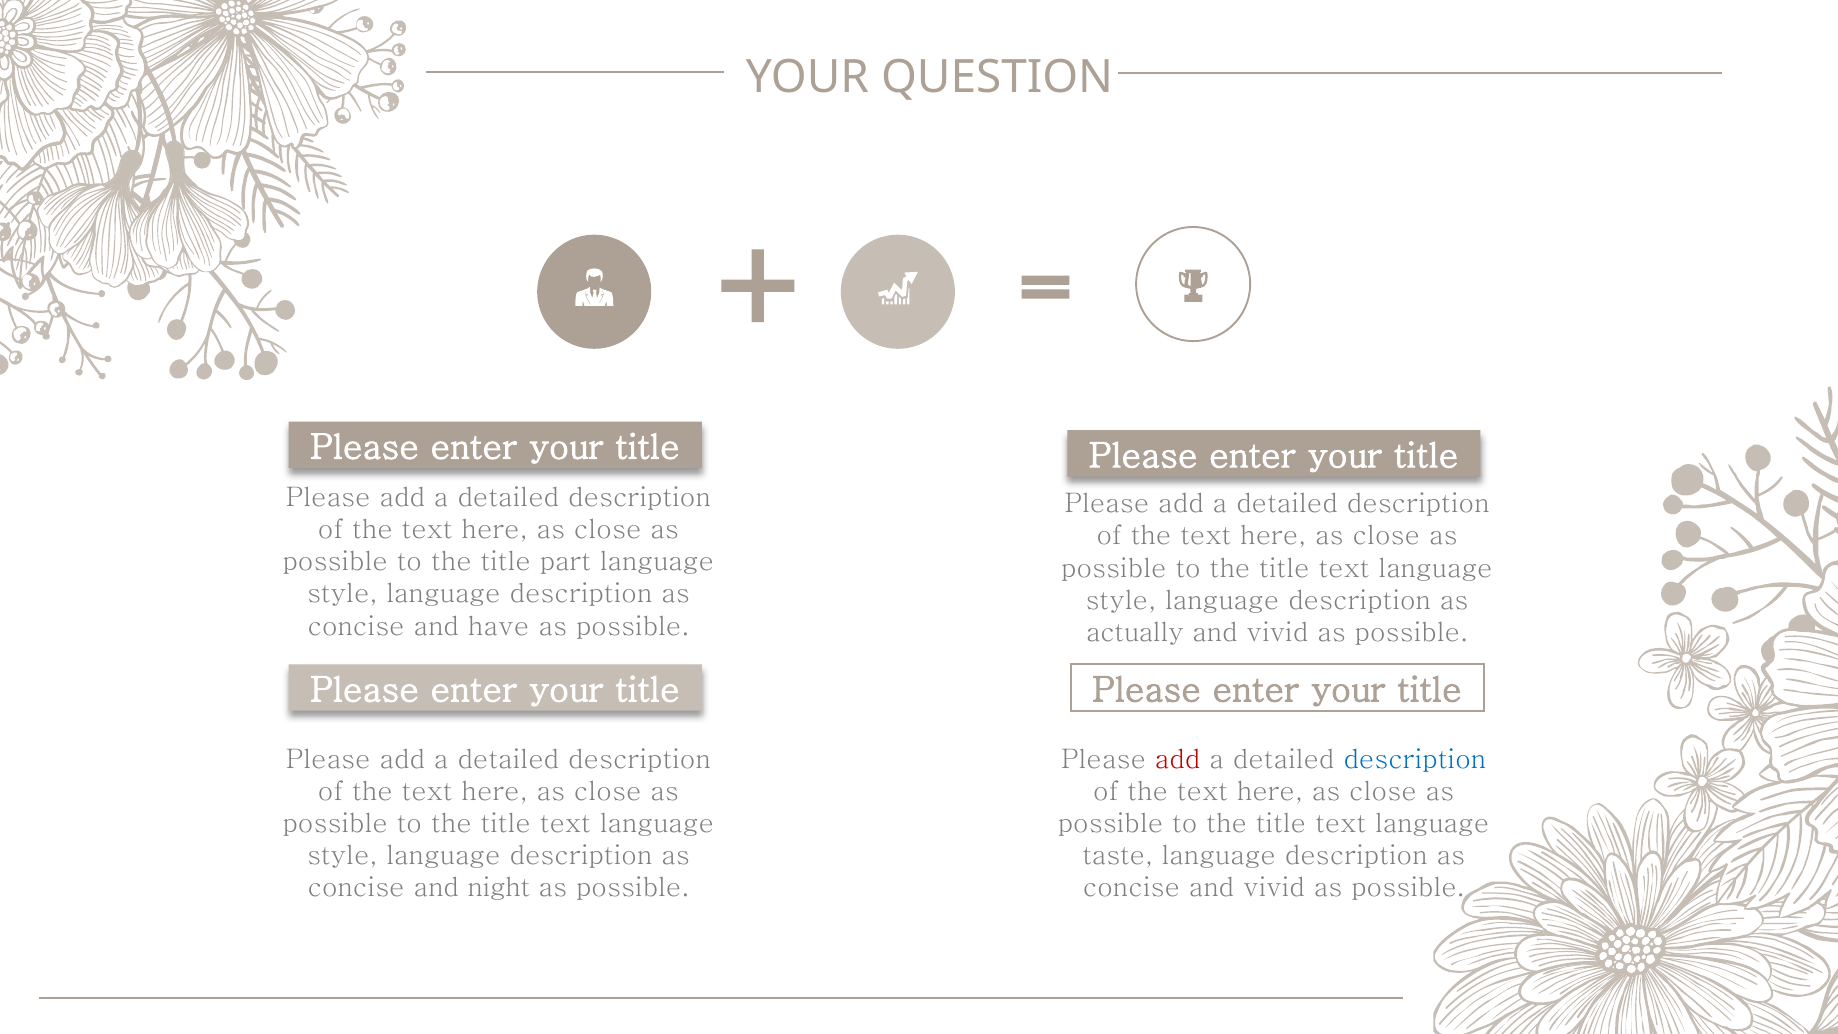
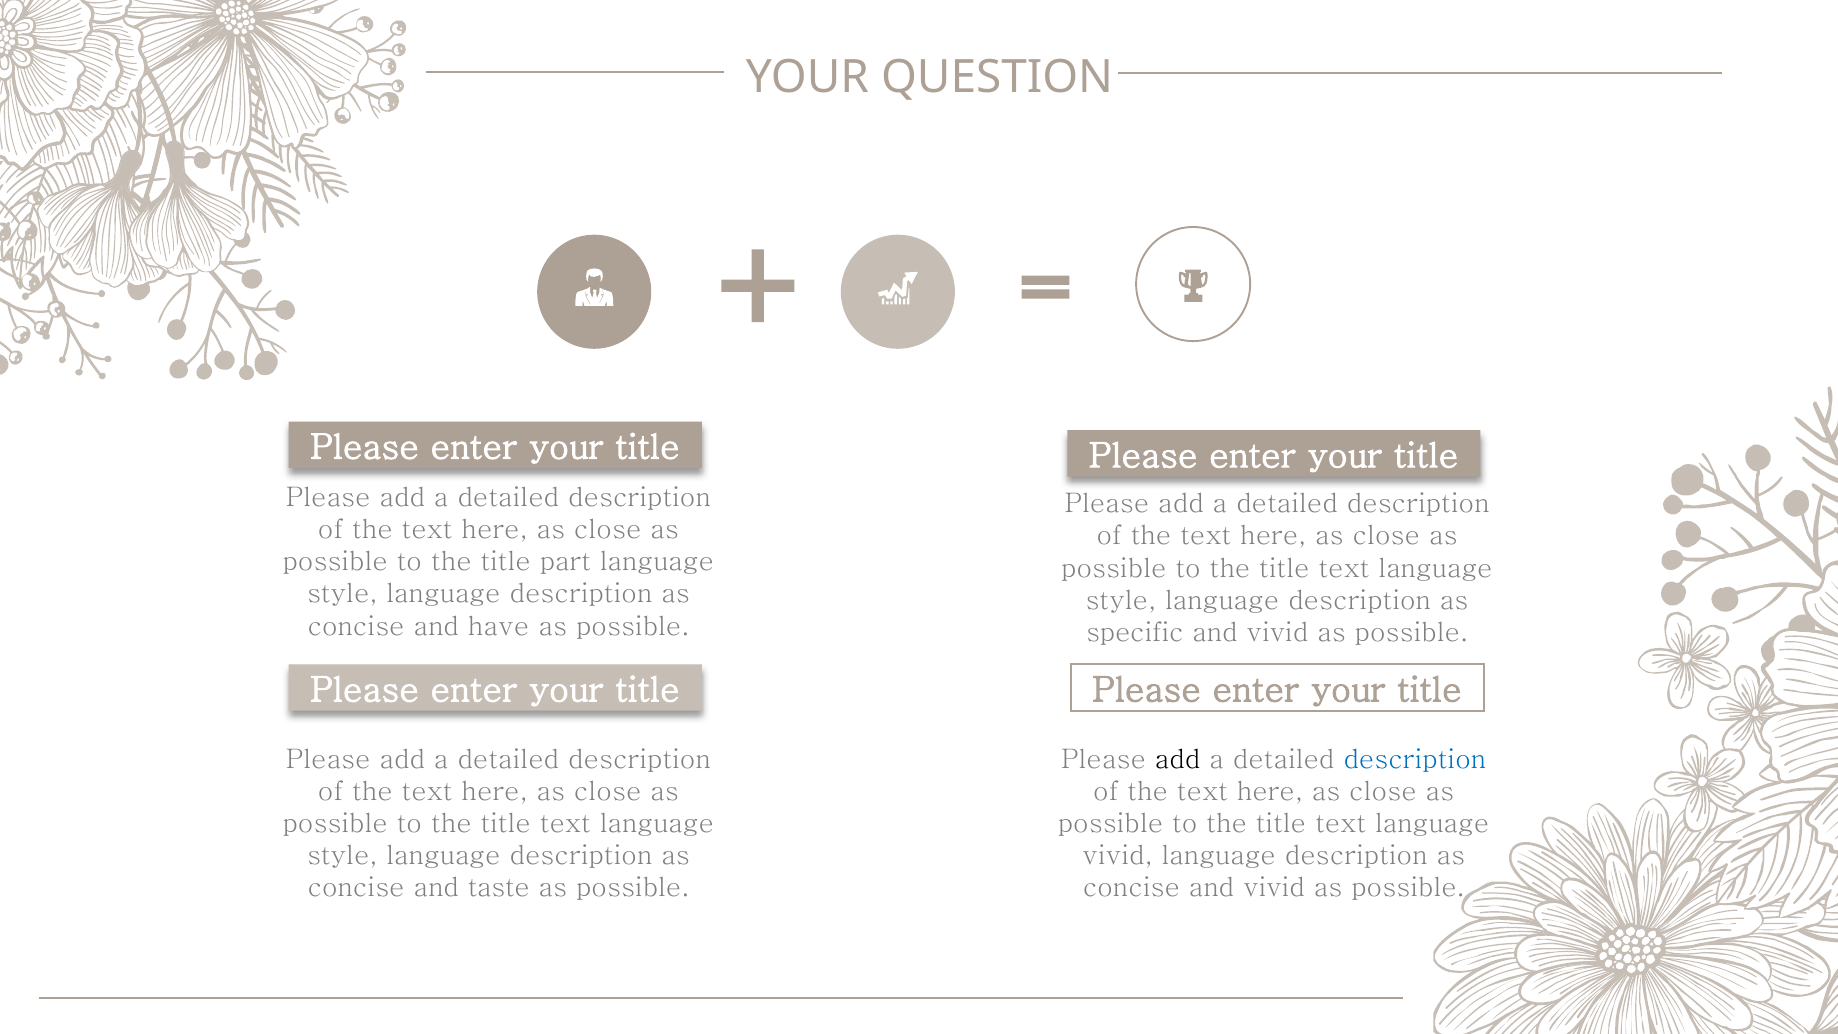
actually: actually -> specific
add at (1178, 759) colour: red -> black
taste at (1118, 856): taste -> vivid
night: night -> taste
